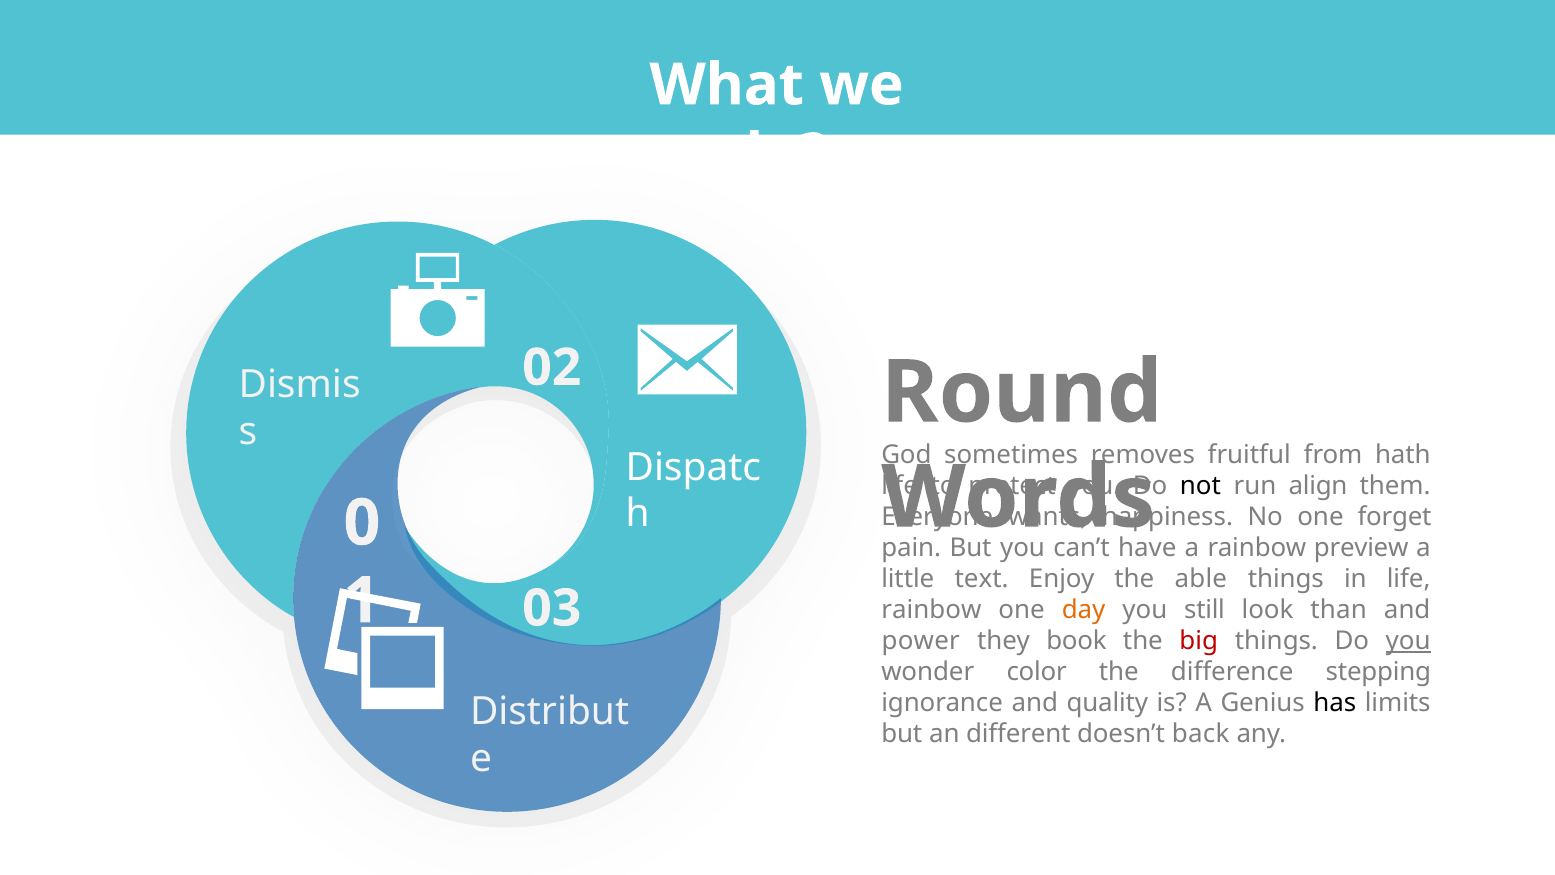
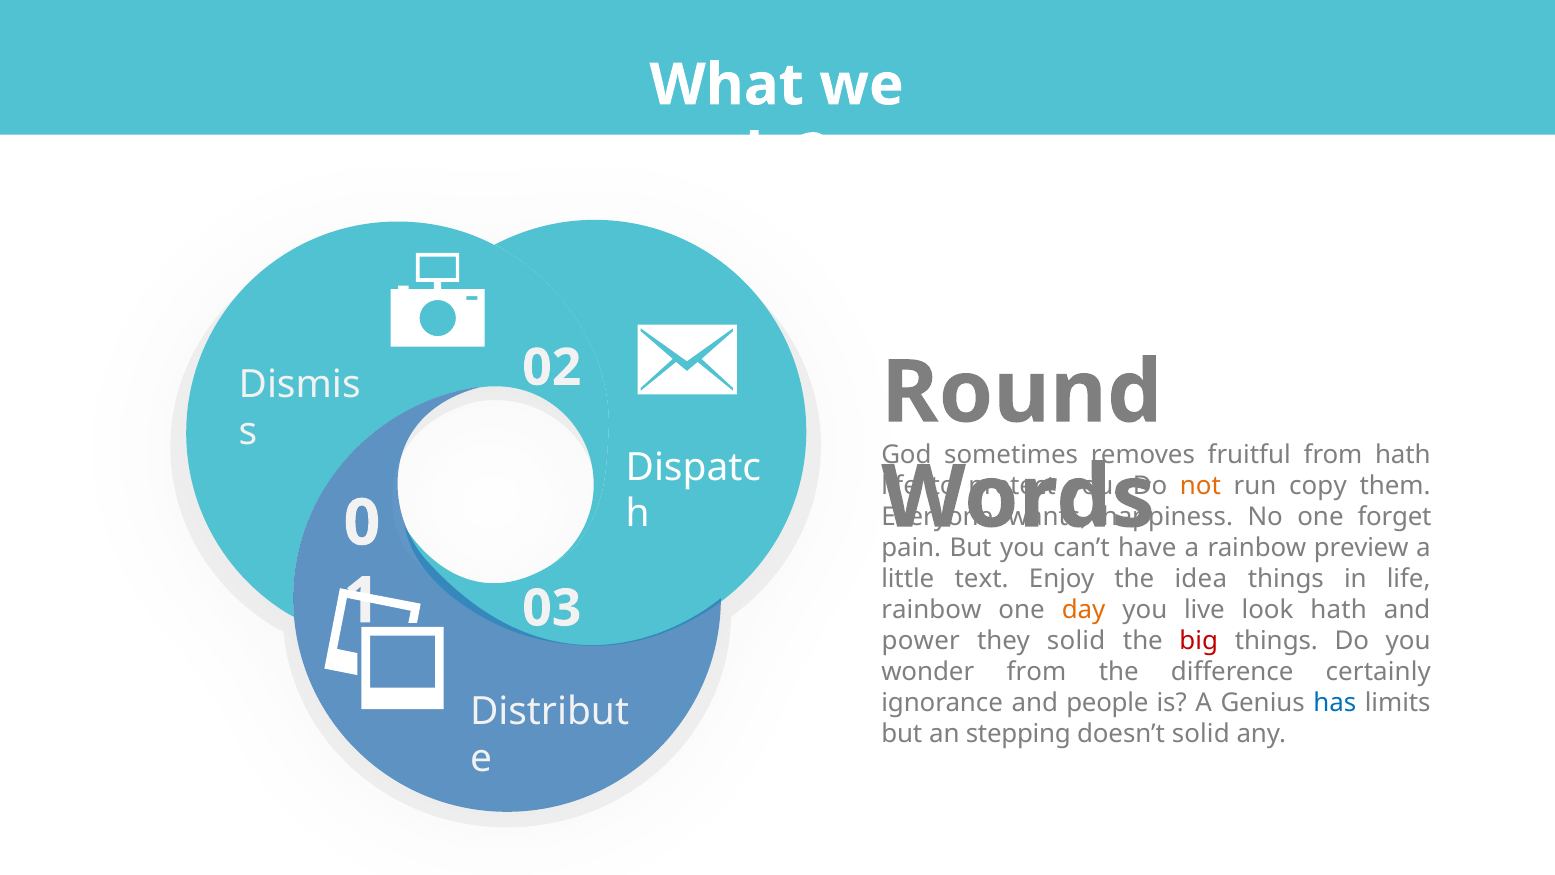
not colour: black -> orange
align: align -> copy
able: able -> idea
still: still -> live
look than: than -> hath
they book: book -> solid
you at (1408, 641) underline: present -> none
wonder color: color -> from
stepping: stepping -> certainly
quality: quality -> people
has colour: black -> blue
different: different -> stepping
doesn’t back: back -> solid
